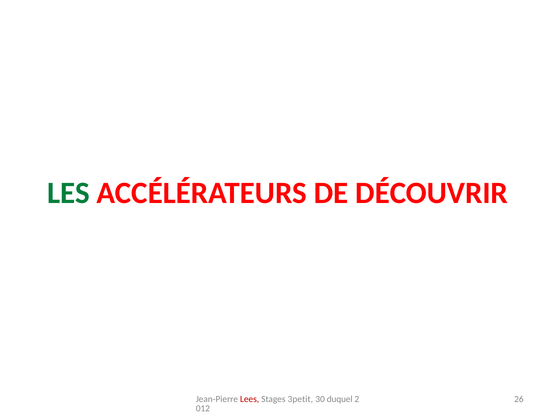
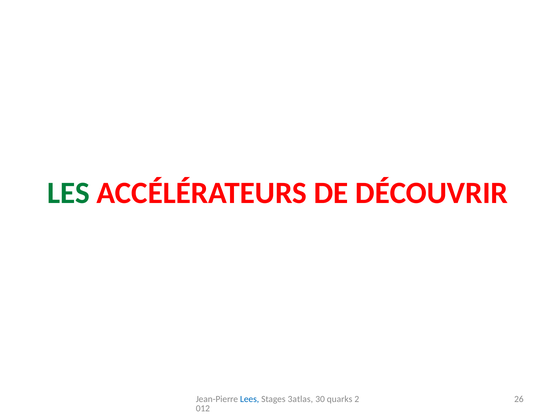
Lees colour: red -> blue
3petit: 3petit -> 3atlas
duquel: duquel -> quarks
